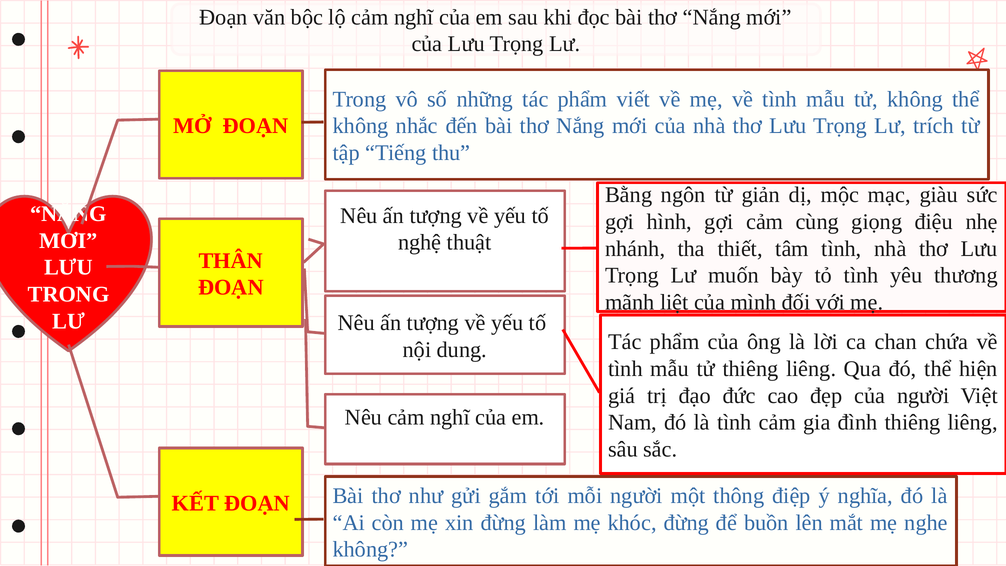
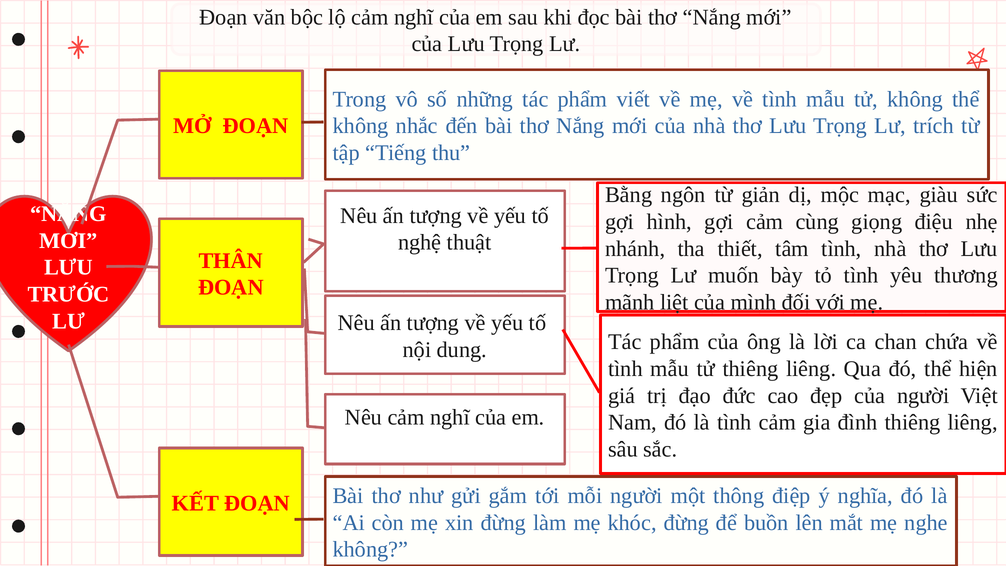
TRONG at (69, 294): TRONG -> TRƯỚC
